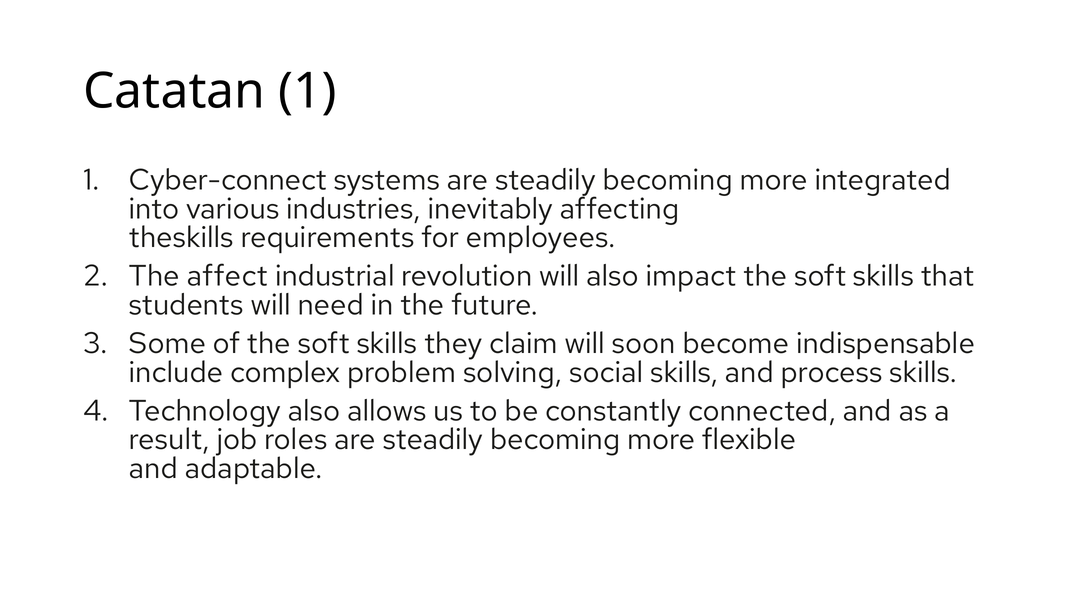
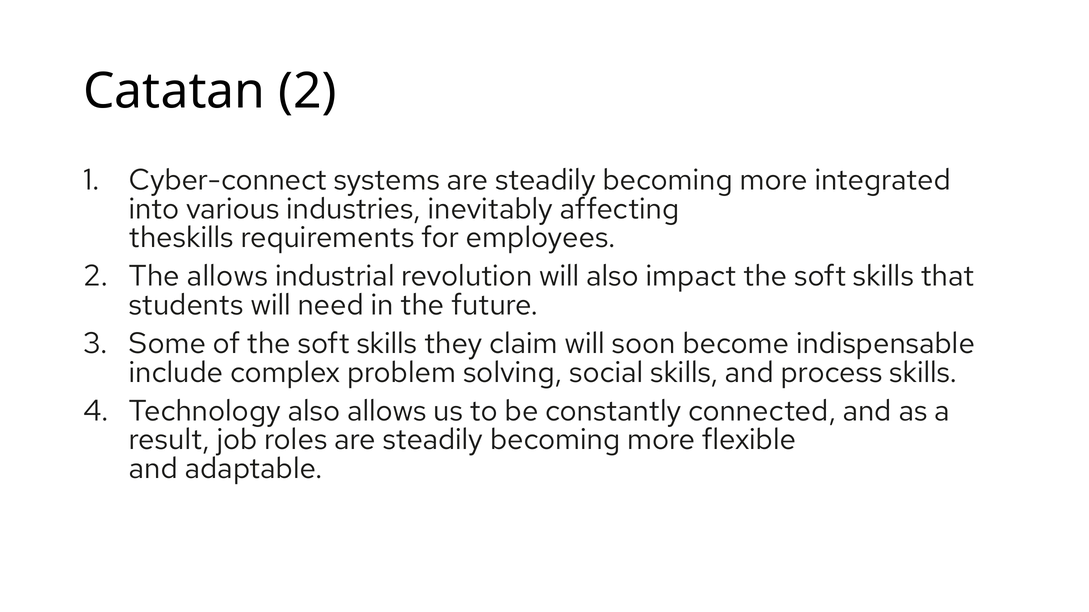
Catatan 1: 1 -> 2
The affect: affect -> allows
